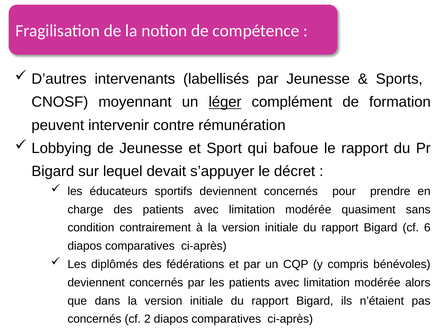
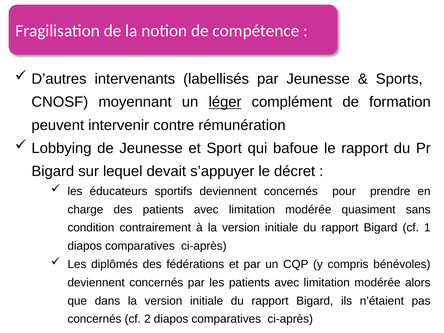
6: 6 -> 1
